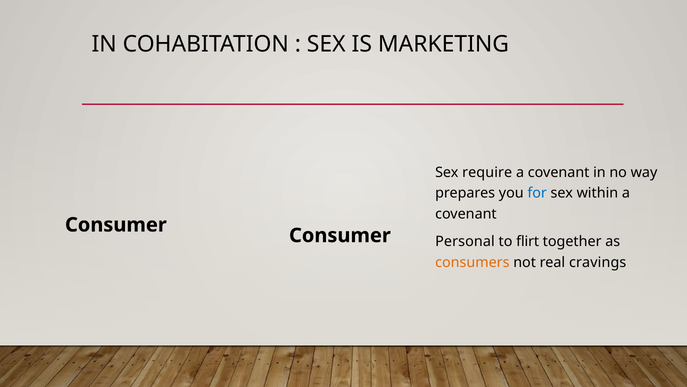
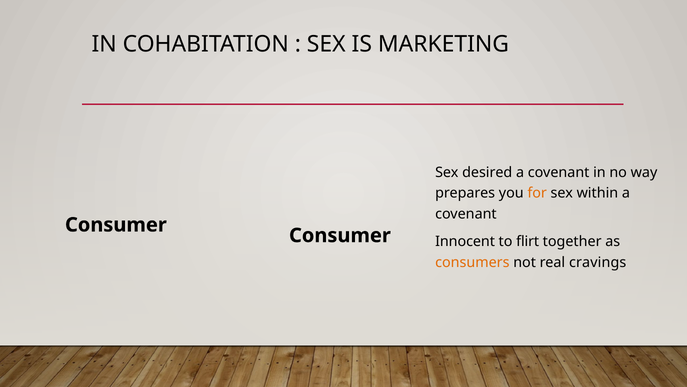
require: require -> desired
for colour: blue -> orange
Personal: Personal -> Innocent
